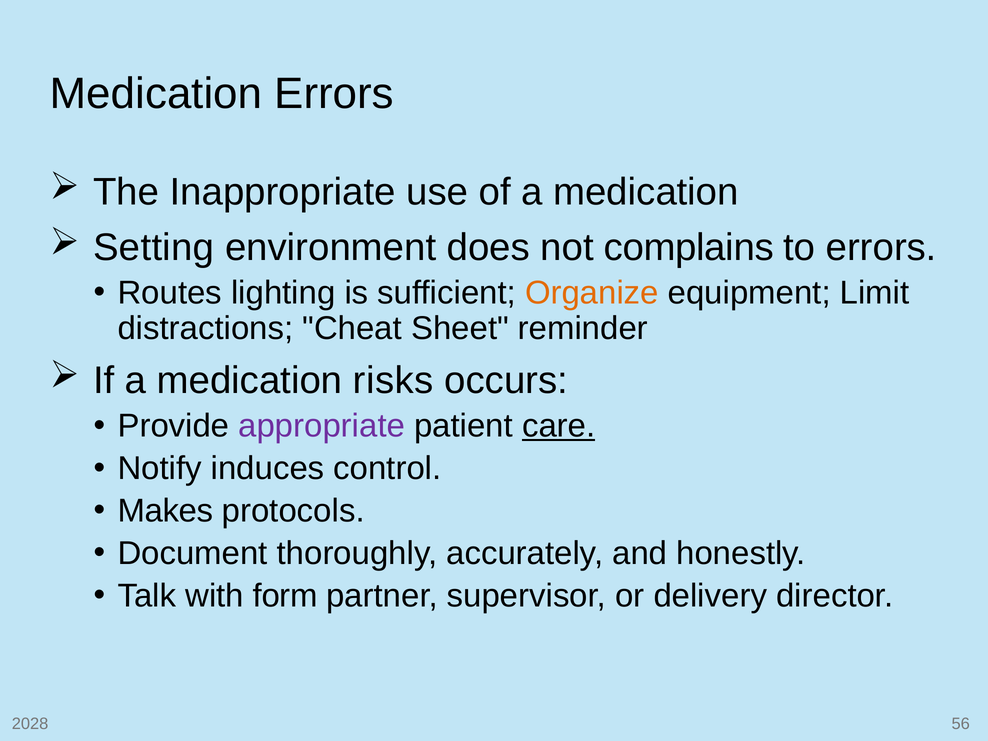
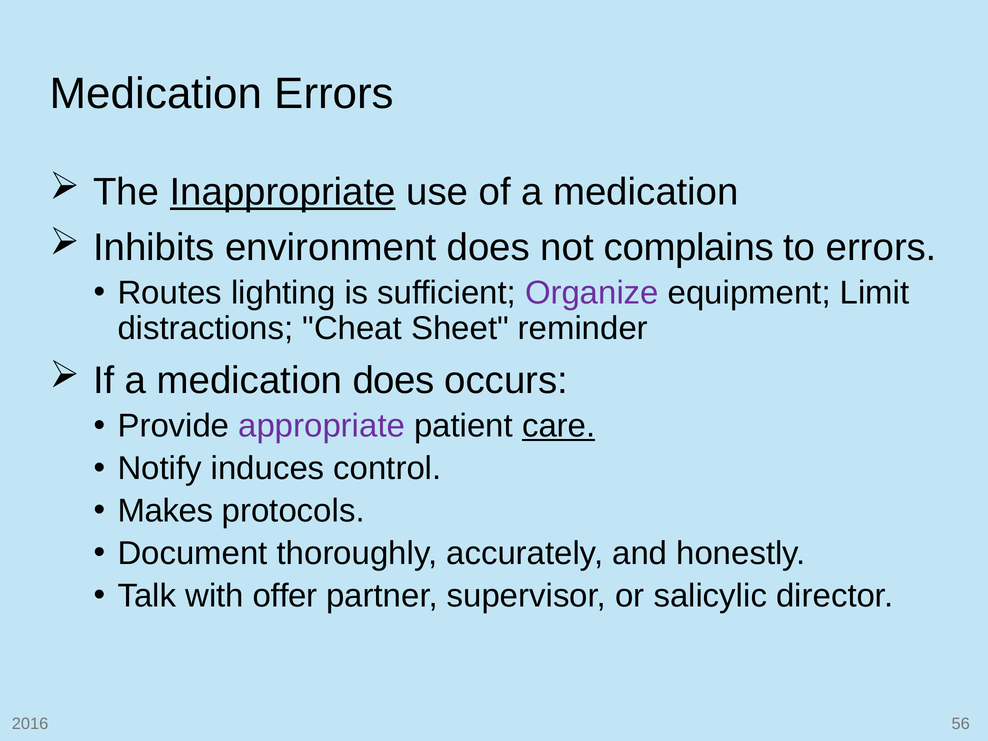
Inappropriate underline: none -> present
Setting: Setting -> Inhibits
Organize colour: orange -> purple
medication risks: risks -> does
form: form -> offer
delivery: delivery -> salicylic
2028: 2028 -> 2016
